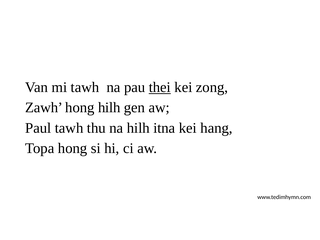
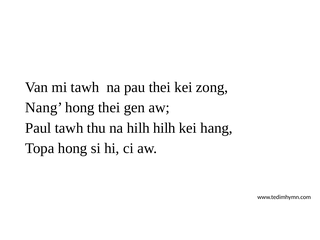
thei at (160, 87) underline: present -> none
Zawh: Zawh -> Nang
hong hilh: hilh -> thei
hilh itna: itna -> hilh
